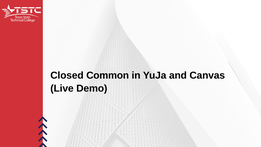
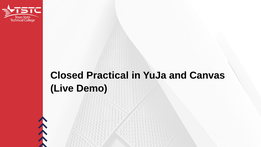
Common: Common -> Practical
